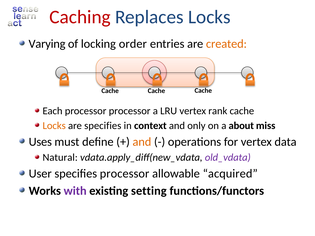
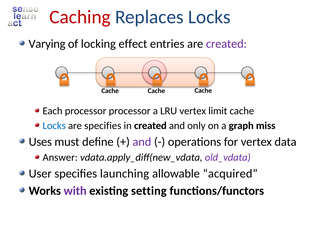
order: order -> effect
created at (226, 44) colour: orange -> purple
rank: rank -> limit
Locks at (54, 126) colour: orange -> blue
in context: context -> created
about: about -> graph
and at (142, 142) colour: orange -> purple
Natural: Natural -> Answer
specifies processor: processor -> launching
